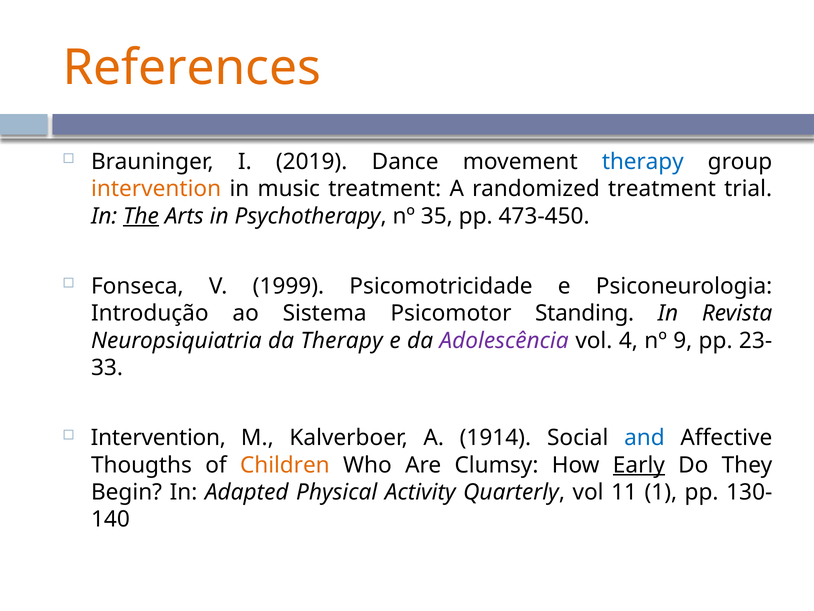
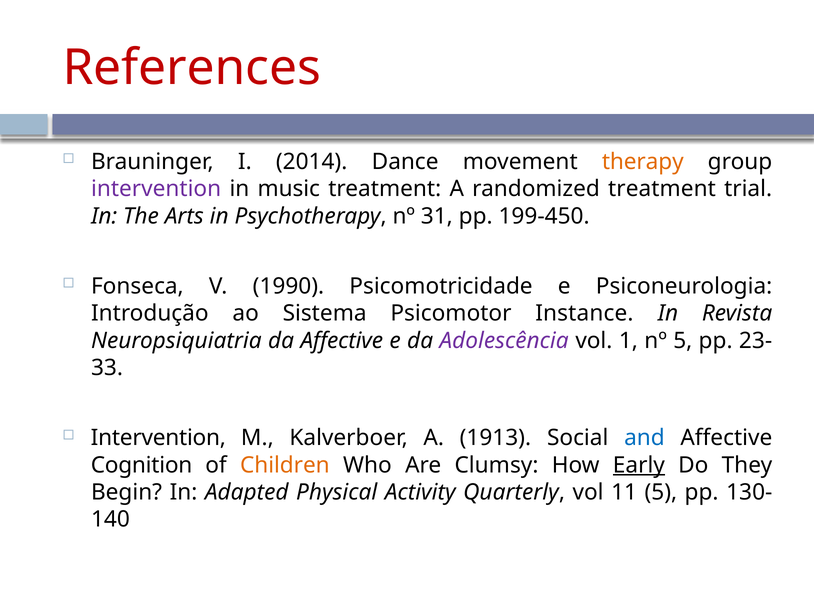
References colour: orange -> red
2019: 2019 -> 2014
therapy at (643, 162) colour: blue -> orange
intervention at (156, 189) colour: orange -> purple
The underline: present -> none
35: 35 -> 31
473-450: 473-450 -> 199-450
1999: 1999 -> 1990
Standing: Standing -> Instance
da Therapy: Therapy -> Affective
4: 4 -> 1
nº 9: 9 -> 5
1914: 1914 -> 1913
Thougths: Thougths -> Cognition
11 1: 1 -> 5
